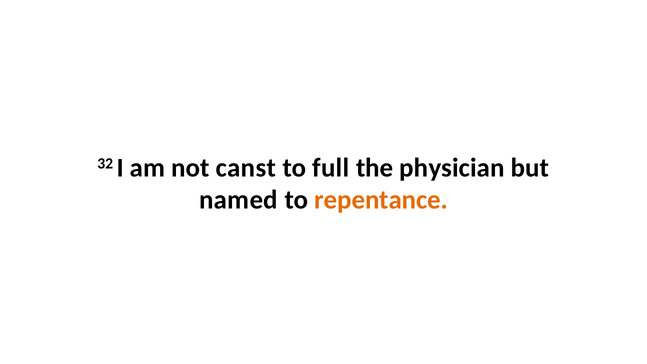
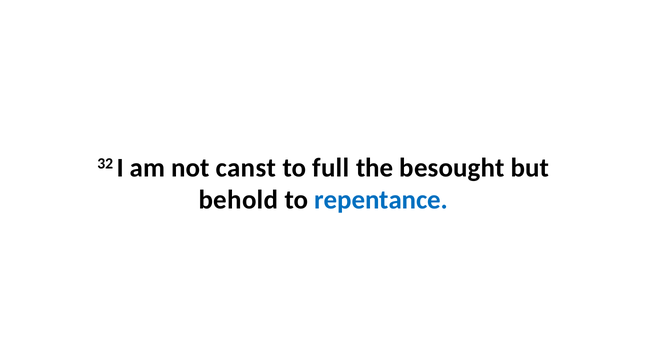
physician: physician -> besought
named: named -> behold
repentance colour: orange -> blue
